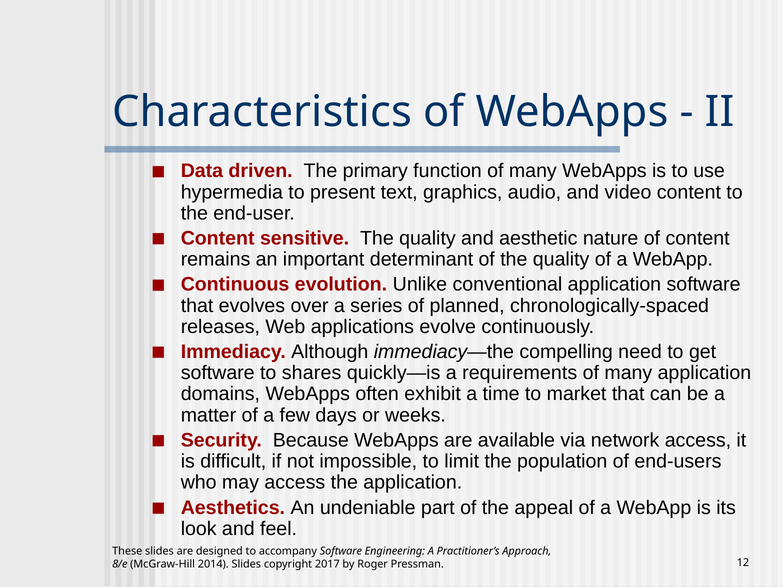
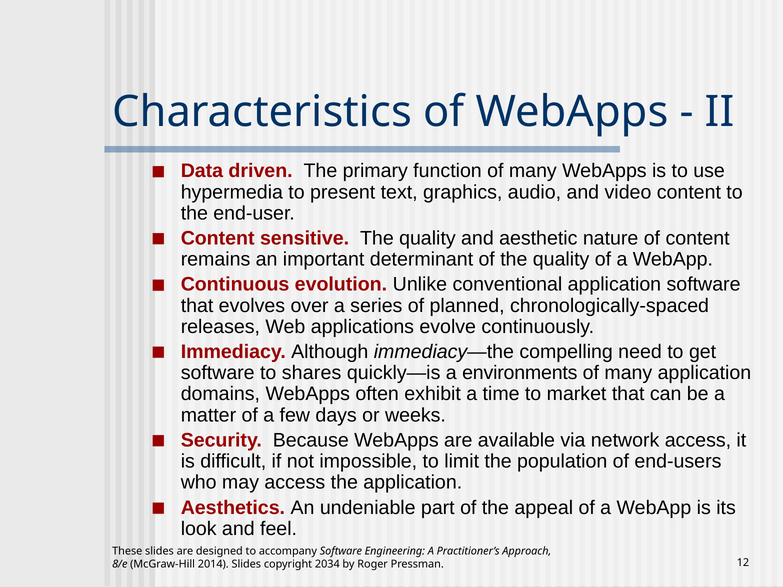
requirements: requirements -> environments
2017: 2017 -> 2034
